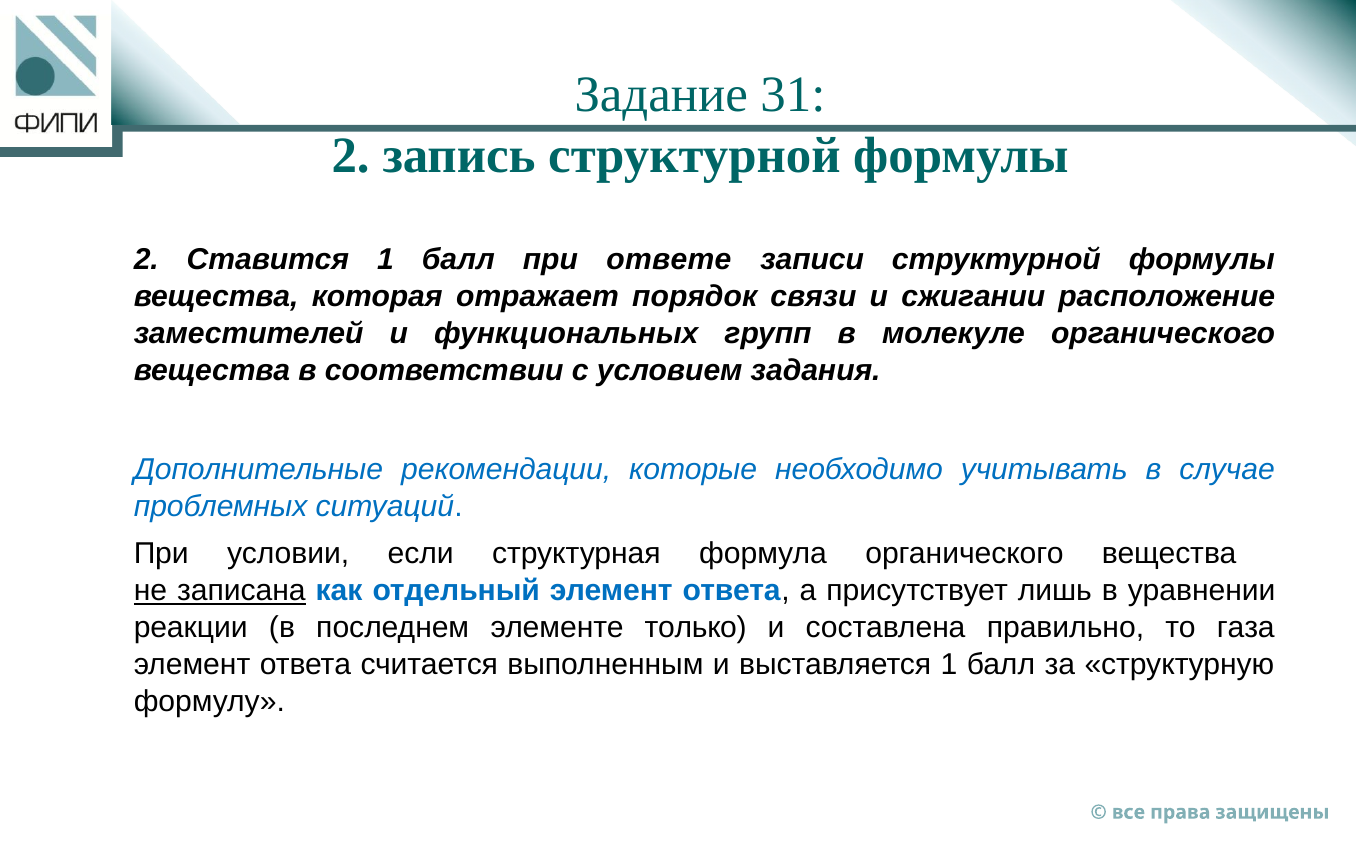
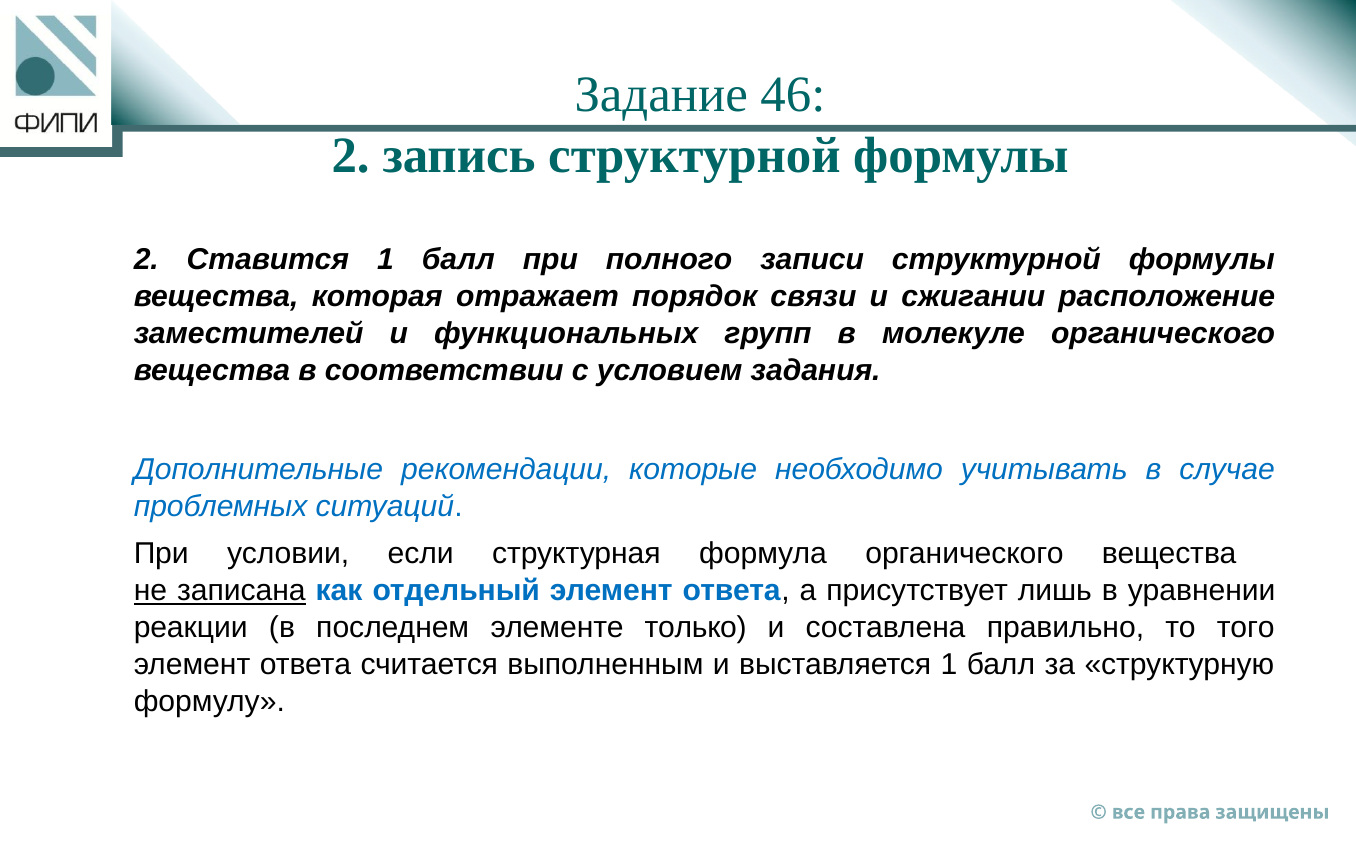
31: 31 -> 46
ответе: ответе -> полного
газа: газа -> того
